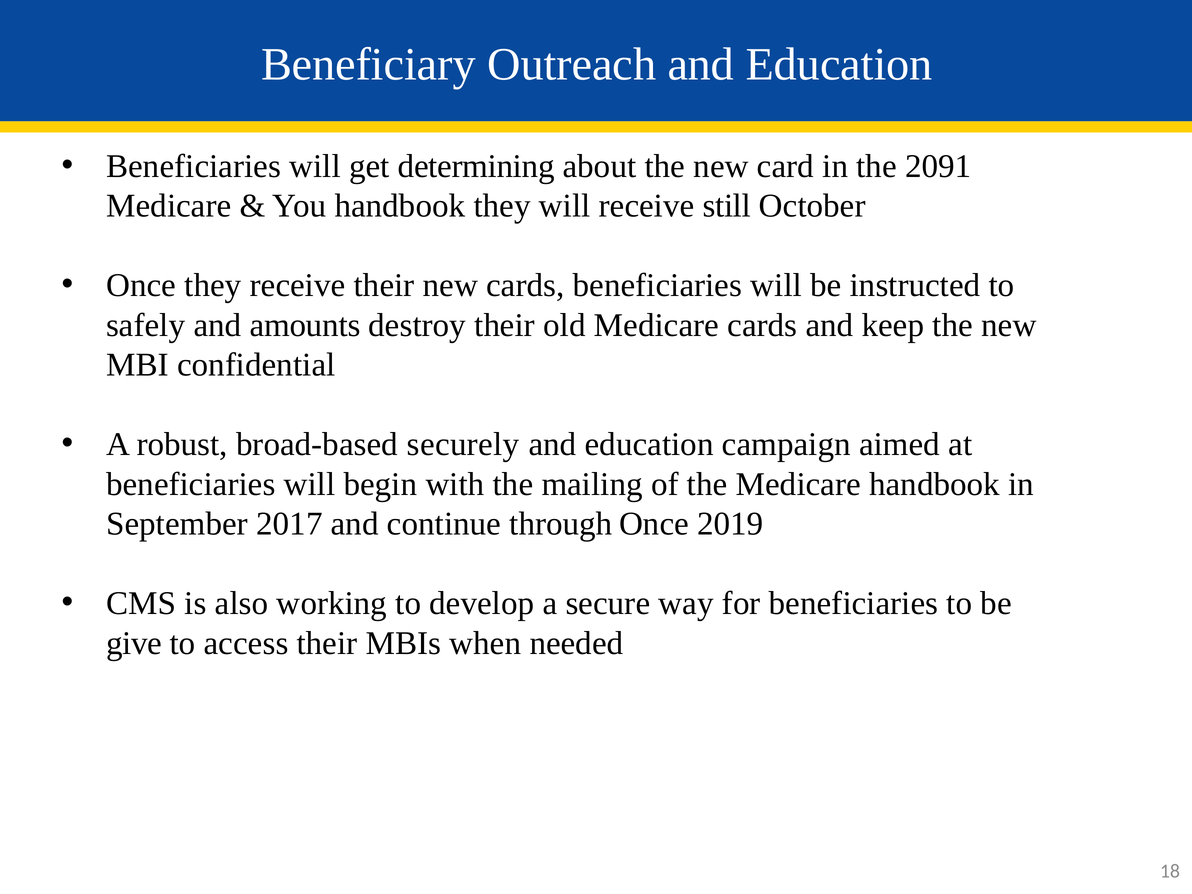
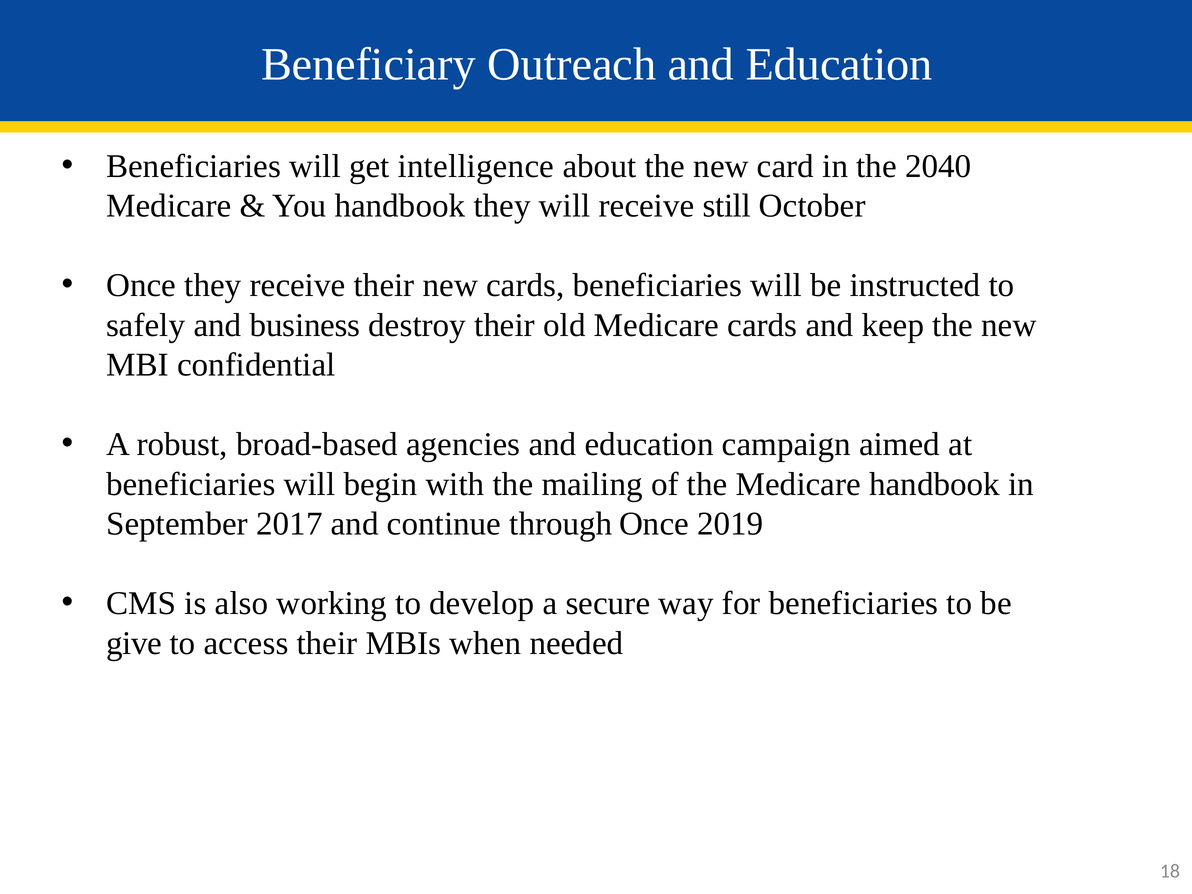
determining: determining -> intelligence
2091: 2091 -> 2040
amounts: amounts -> business
securely: securely -> agencies
